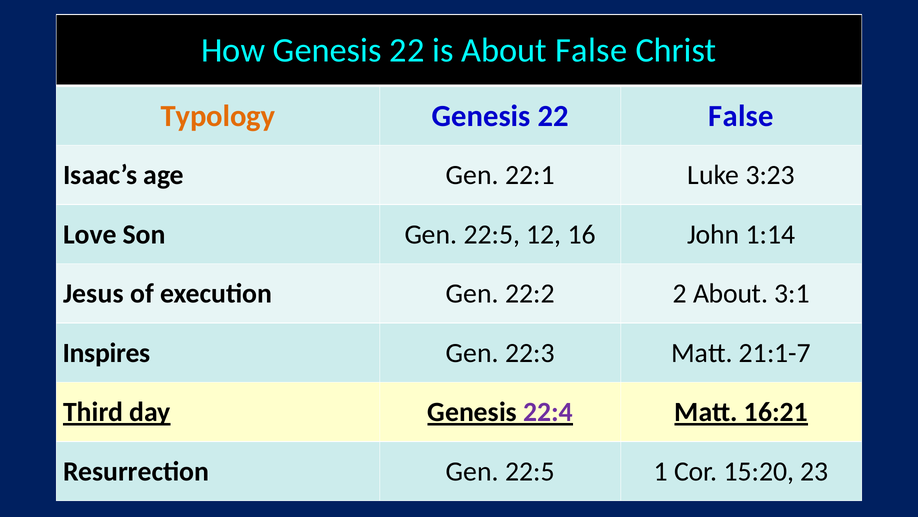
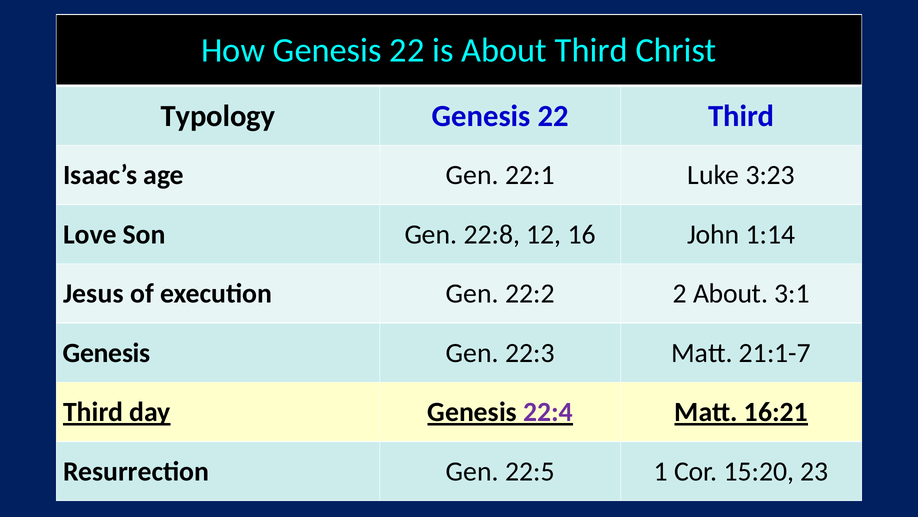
About False: False -> Third
Typology colour: orange -> black
22 False: False -> Third
Son Gen 22:5: 22:5 -> 22:8
Inspires at (107, 353): Inspires -> Genesis
